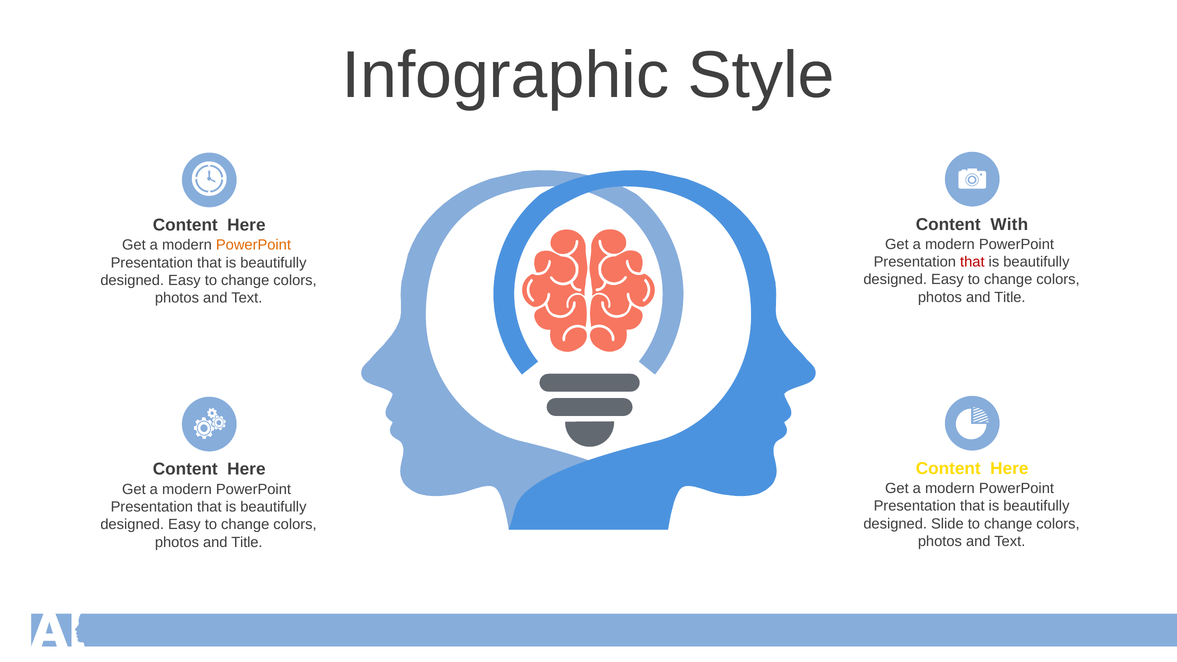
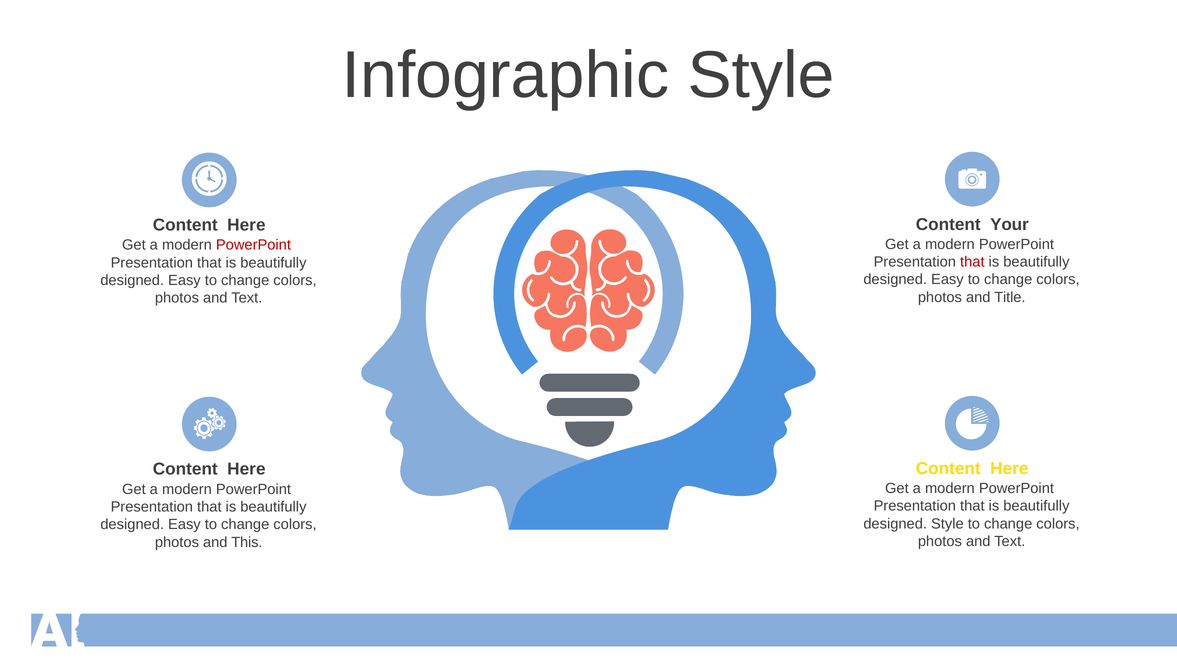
With: With -> Your
PowerPoint at (253, 245) colour: orange -> red
designed Slide: Slide -> Style
Title at (247, 542): Title -> This
